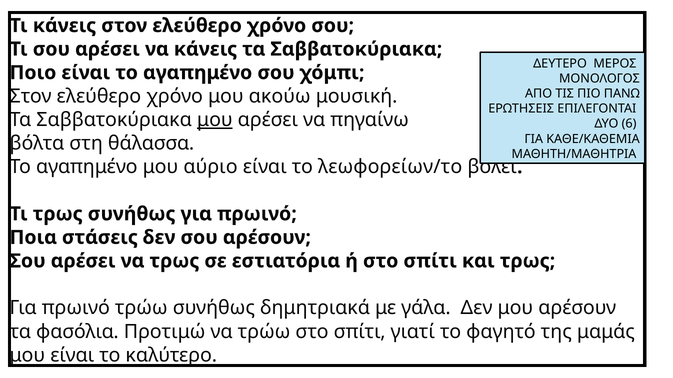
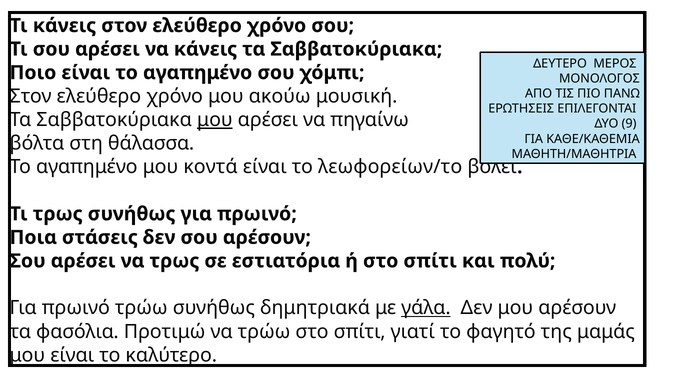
6: 6 -> 9
αύριο: αύριο -> κοντά
και τρως: τρως -> πολύ
γάλα underline: none -> present
